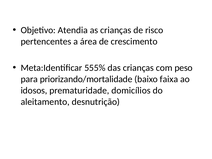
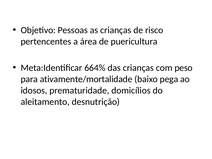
Atendia: Atendia -> Pessoas
crescimento: crescimento -> puericultura
555%: 555% -> 664%
priorizando/mortalidade: priorizando/mortalidade -> ativamente/mortalidade
faixa: faixa -> pega
